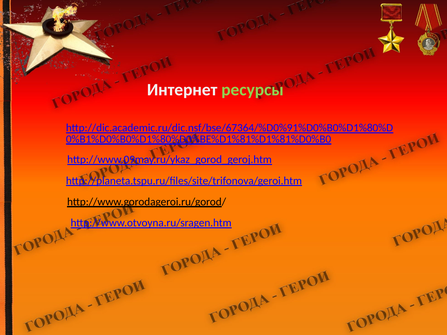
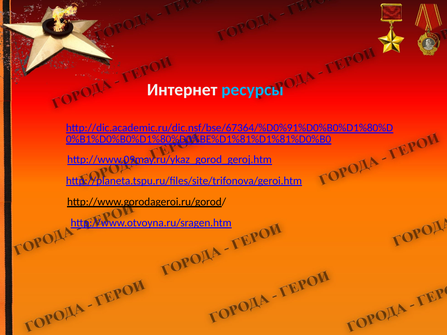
ресурсы colour: light green -> light blue
